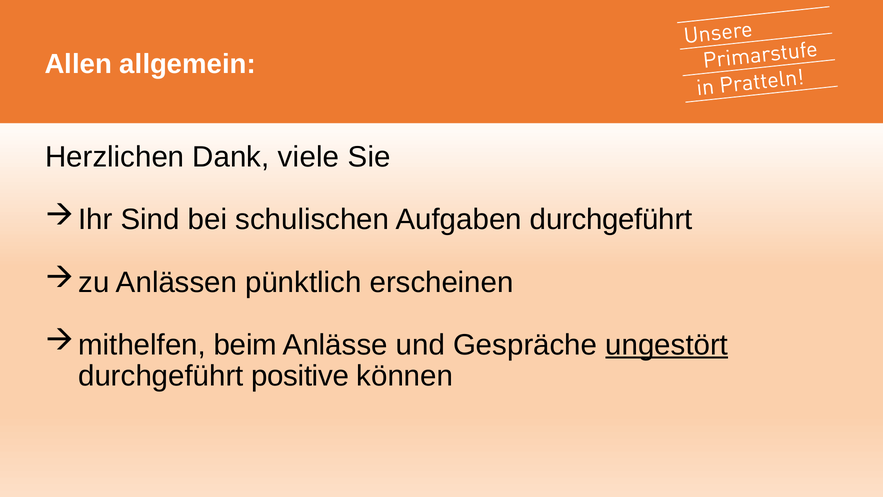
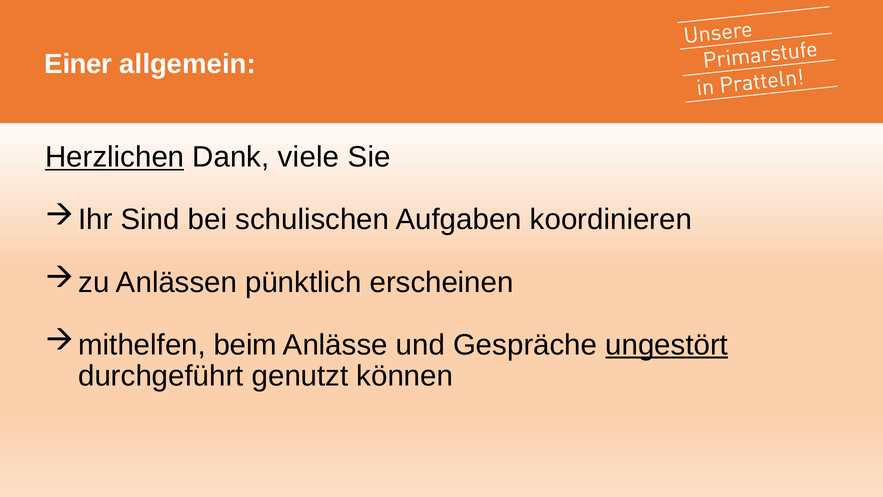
Allen: Allen -> Einer
Herzlichen underline: none -> present
Aufgaben durchgeführt: durchgeführt -> koordinieren
positive: positive -> genutzt
